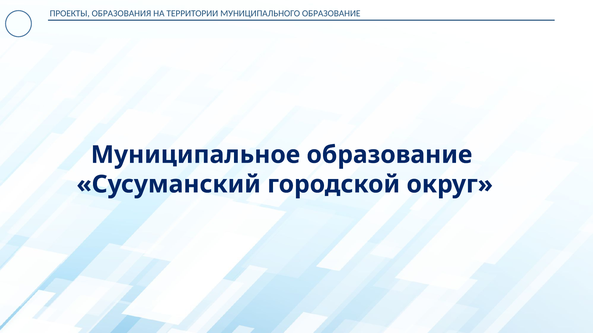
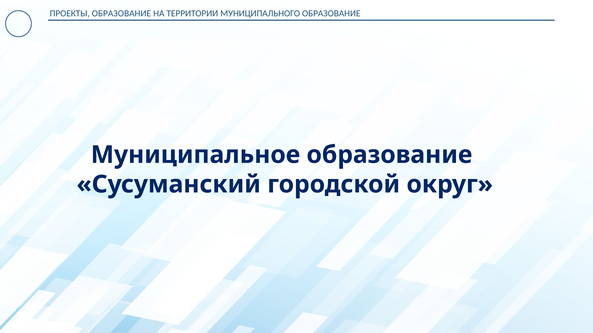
ПРОЕКТЫ ОБРАЗОВАНИЯ: ОБРАЗОВАНИЯ -> ОБРАЗОВАНИЕ
